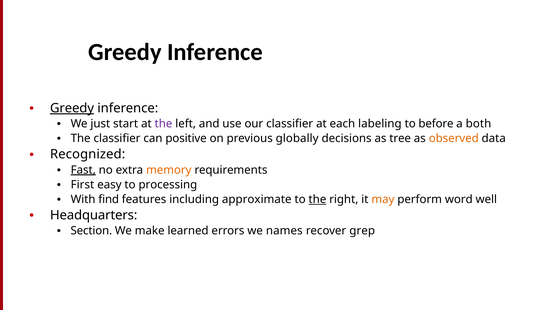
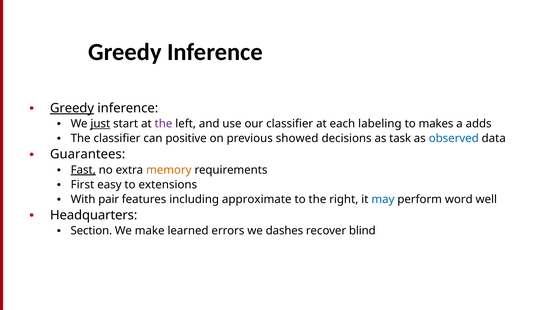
just underline: none -> present
before: before -> makes
both: both -> adds
globally: globally -> showed
tree: tree -> task
observed colour: orange -> blue
Recognized: Recognized -> Guarantees
processing: processing -> extensions
find: find -> pair
the at (317, 199) underline: present -> none
may colour: orange -> blue
names: names -> dashes
grep: grep -> blind
